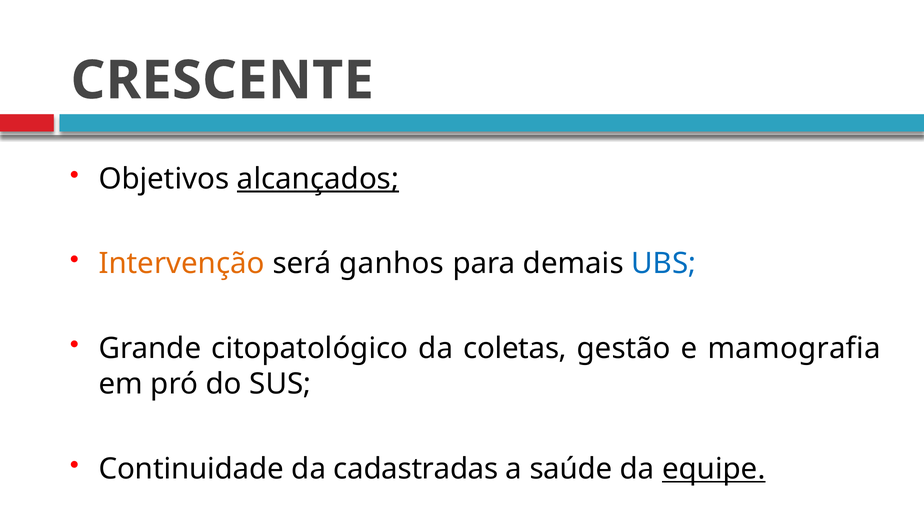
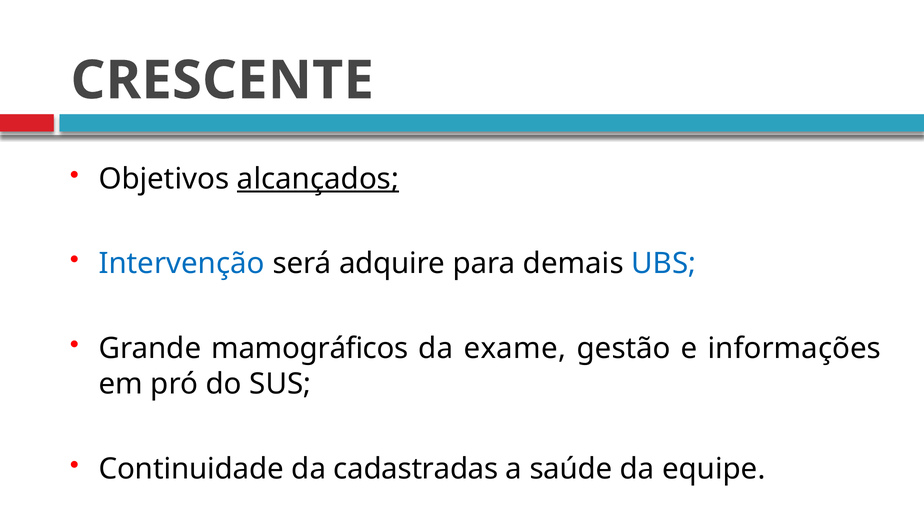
Intervenção colour: orange -> blue
ganhos: ganhos -> adquire
citopatológico: citopatológico -> mamográficos
coletas: coletas -> exame
mamografia: mamografia -> informações
equipe underline: present -> none
